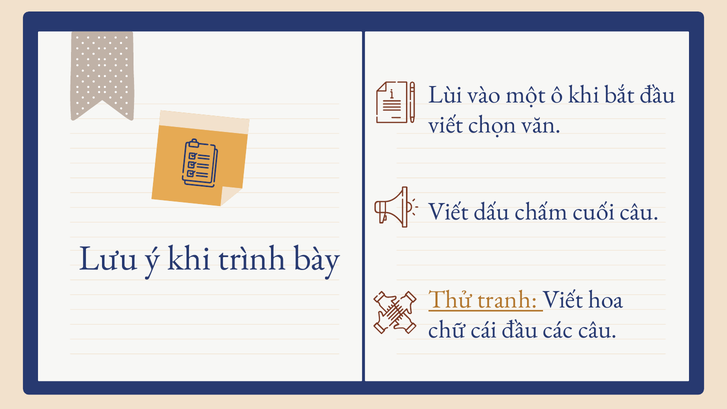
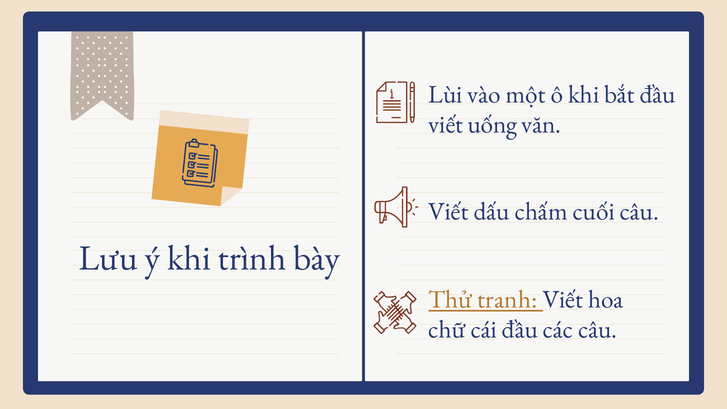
chọn: chọn -> uống
